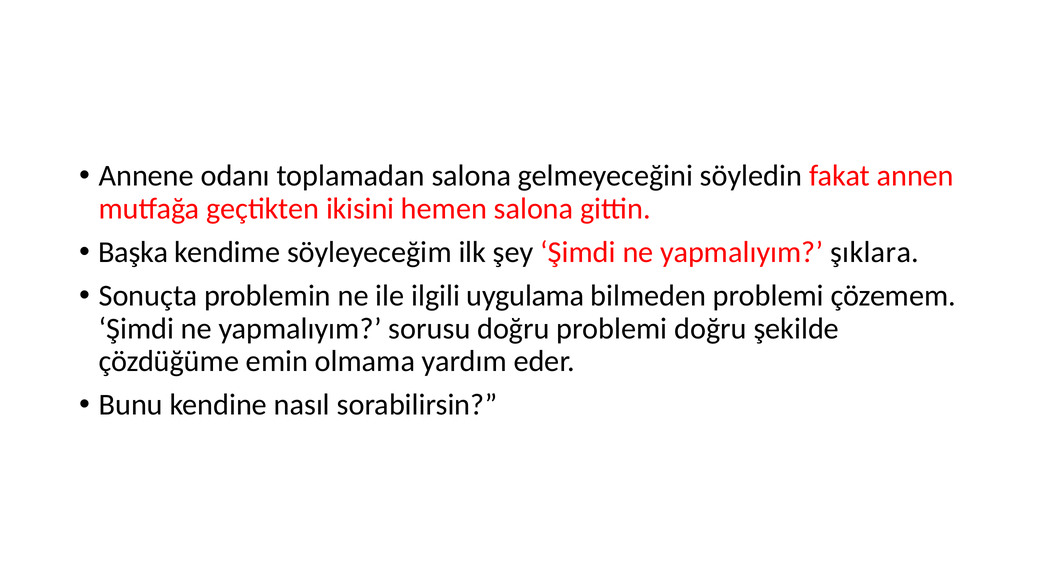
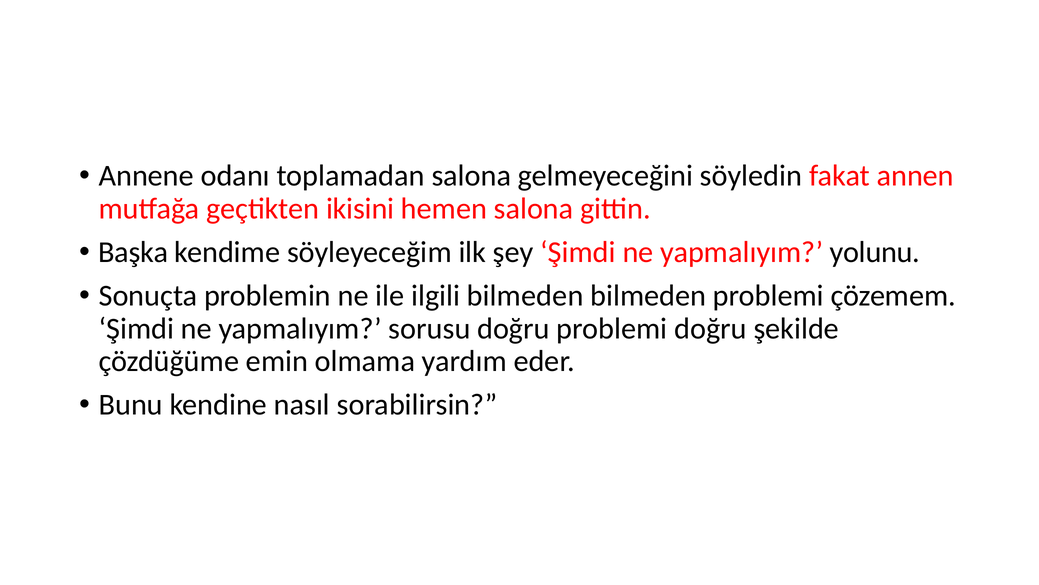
şıklara: şıklara -> yolunu
ilgili uygulama: uygulama -> bilmeden
